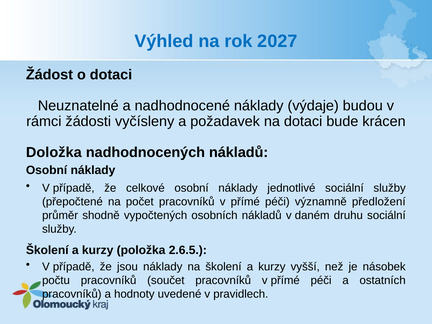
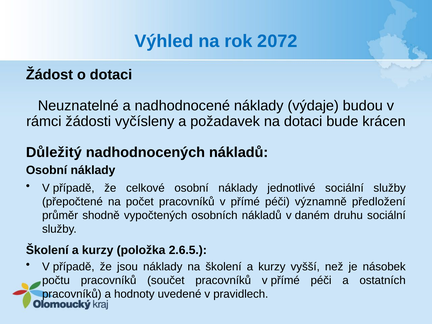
2027: 2027 -> 2072
Doložka: Doložka -> Důležitý
